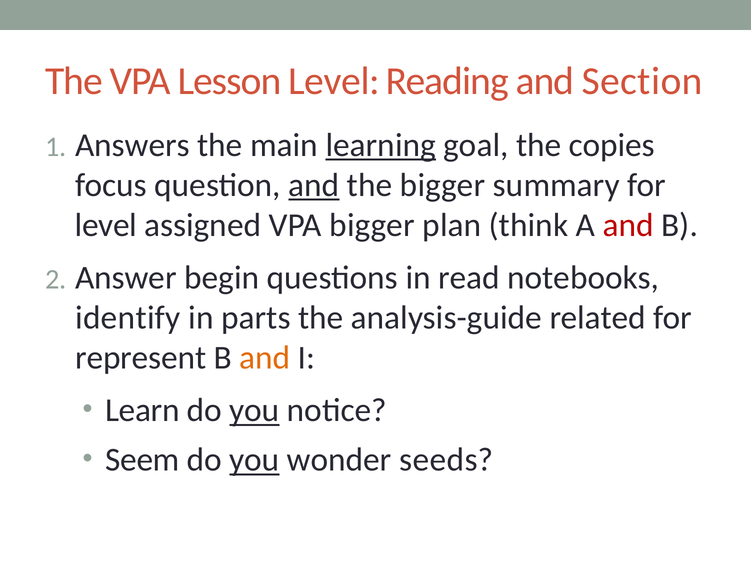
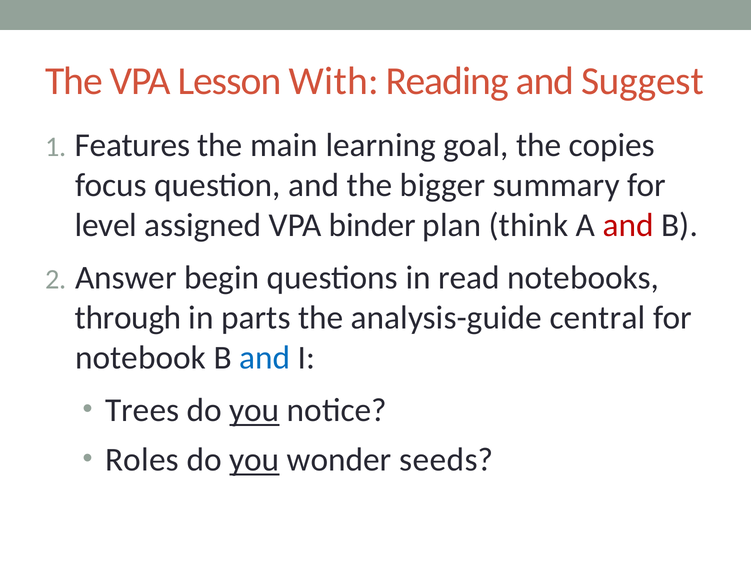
Lesson Level: Level -> With
Section: Section -> Suggest
Answers: Answers -> Features
learning underline: present -> none
and at (314, 185) underline: present -> none
VPA bigger: bigger -> binder
identify: identify -> through
related: related -> central
represent: represent -> notebook
and at (265, 358) colour: orange -> blue
Learn: Learn -> Trees
Seem: Seem -> Roles
